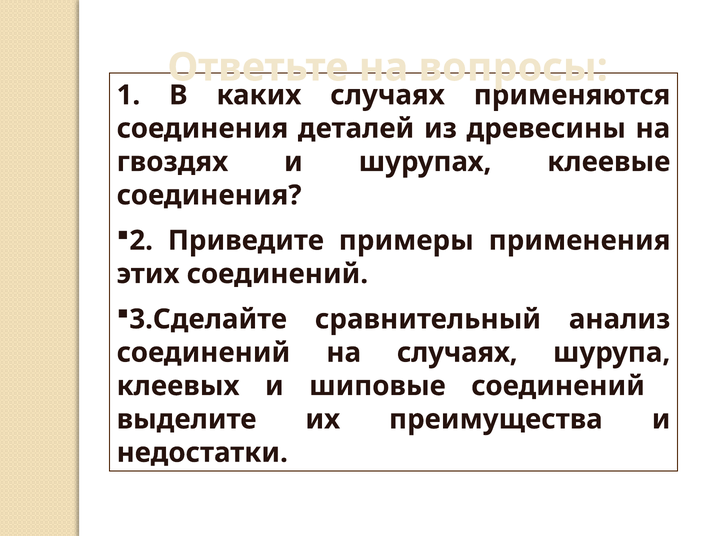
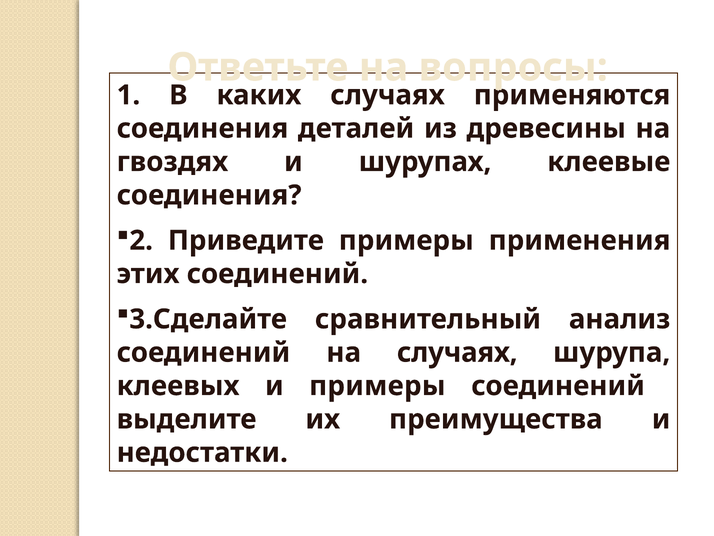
и шиповые: шиповые -> примеры
